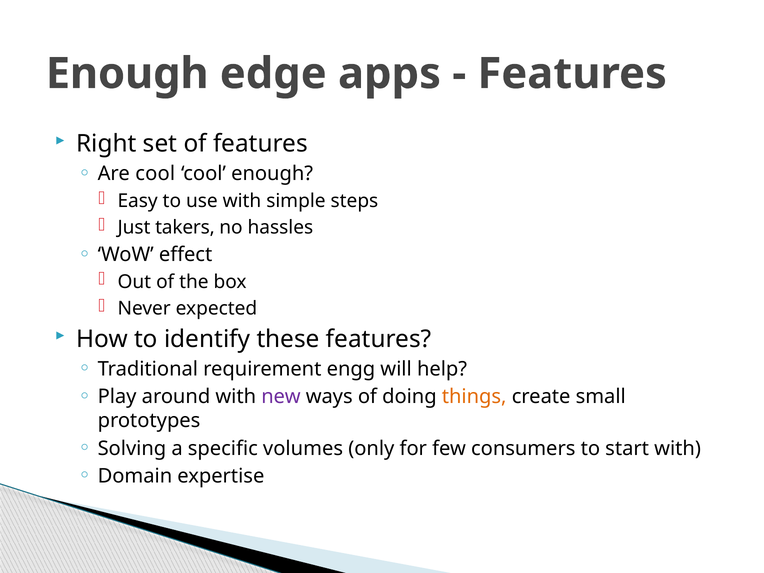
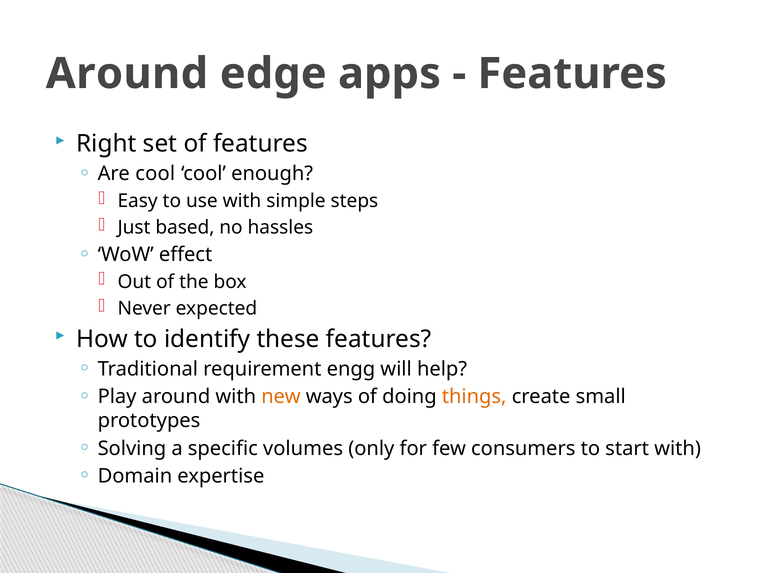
Enough at (127, 74): Enough -> Around
takers: takers -> based
new colour: purple -> orange
